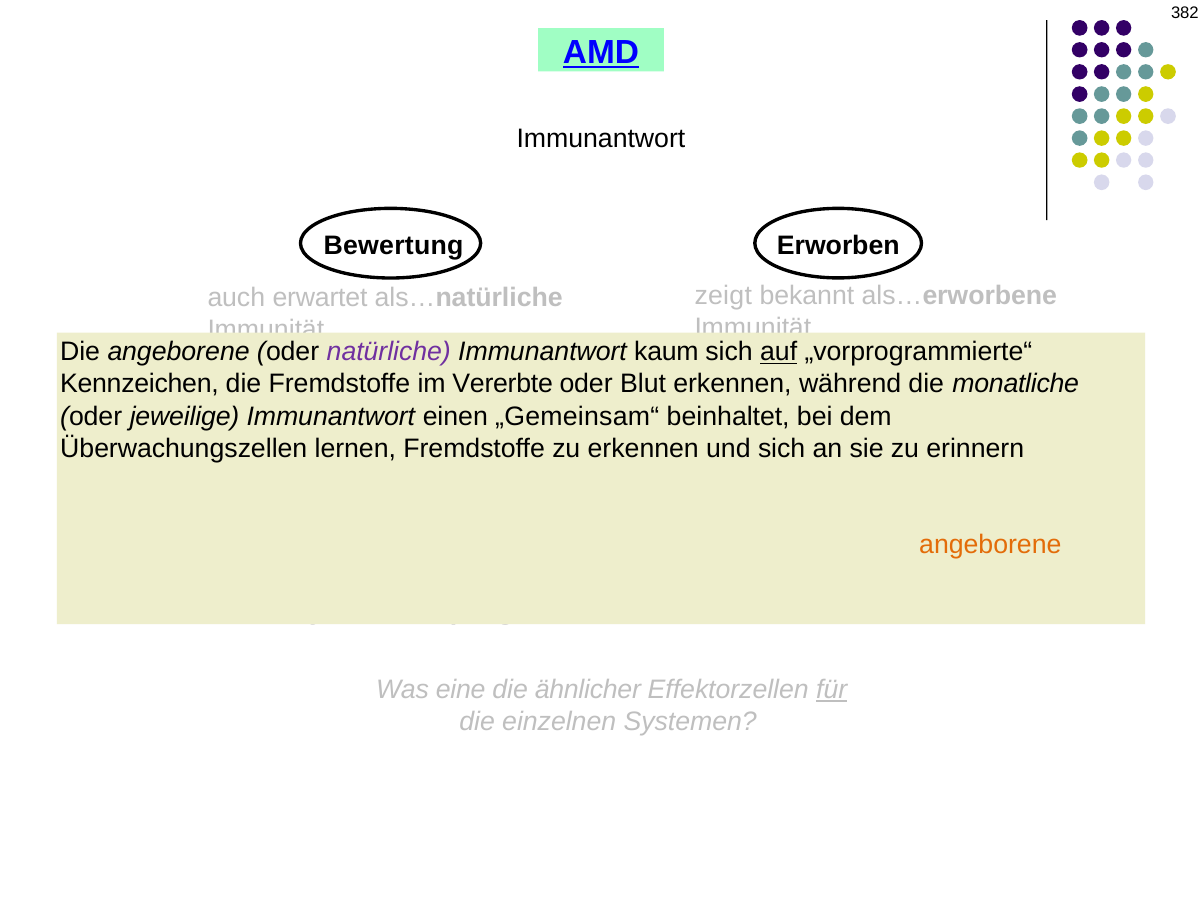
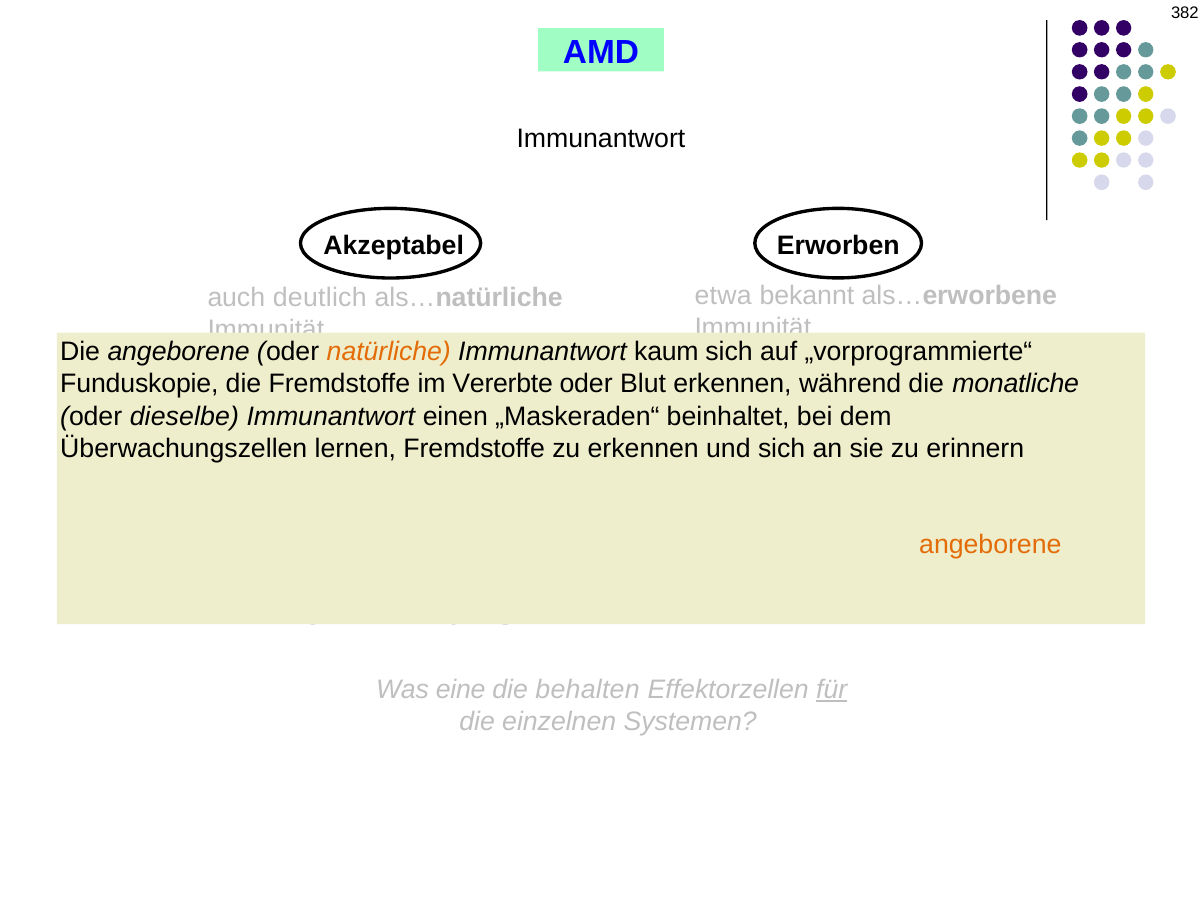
AMD underline: present -> none
Bewertung: Bewertung -> Akzeptabel
zeigt: zeigt -> etwa
erwartet: erwartet -> deutlich
natürliche colour: purple -> orange
auf at (779, 352) underline: present -> none
Kennzeichen: Kennzeichen -> Funduskopie
jeweilige: jeweilige -> dieselbe
„Gemeinsam“: „Gemeinsam“ -> „Maskeraden“
ähnlicher: ähnlicher -> behalten
